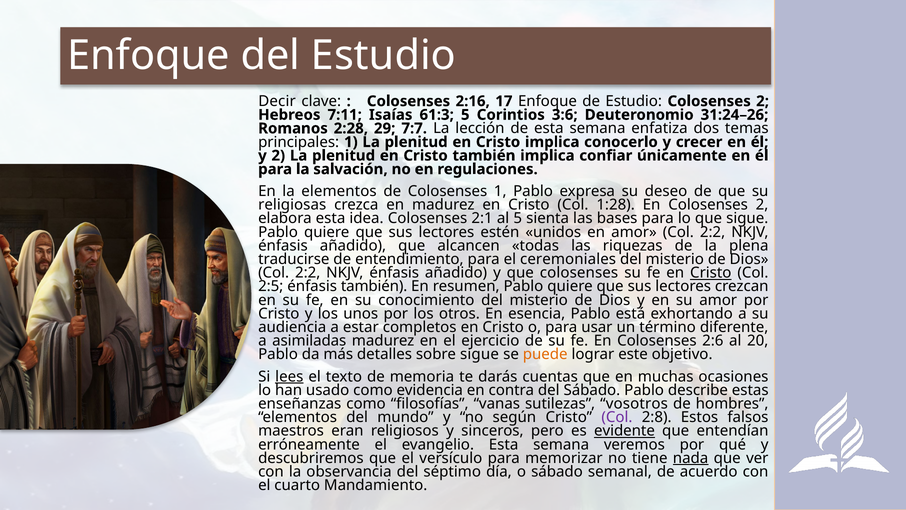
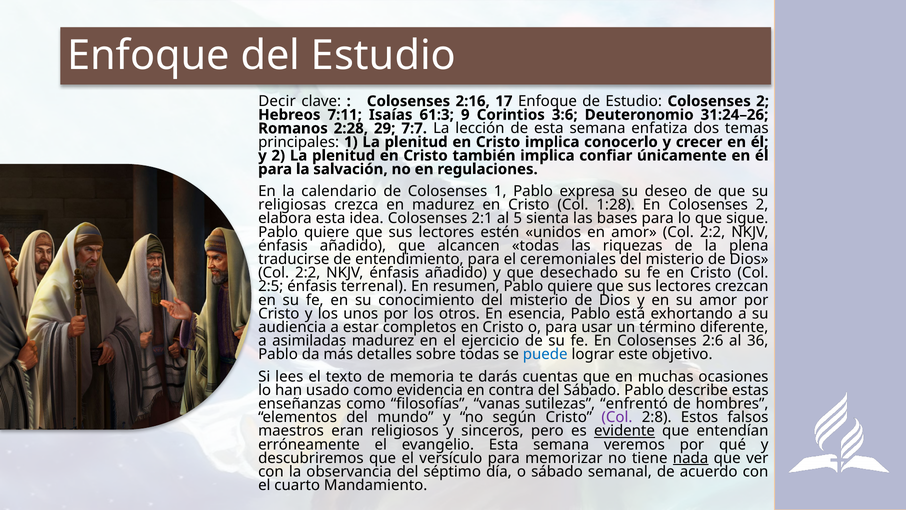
61:3 5: 5 -> 9
la elementos: elementos -> calendario
que colosenses: colosenses -> desechado
Cristo at (711, 273) underline: present -> none
énfasis también: también -> terrenal
20: 20 -> 36
sobre sigue: sigue -> todas
puede colour: orange -> blue
lees underline: present -> none
vosotros: vosotros -> enfrentó
